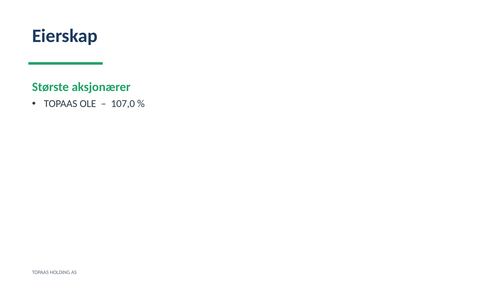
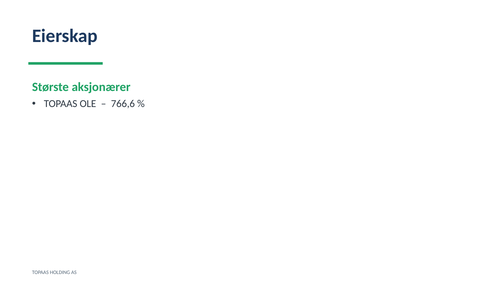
107,0: 107,0 -> 766,6
